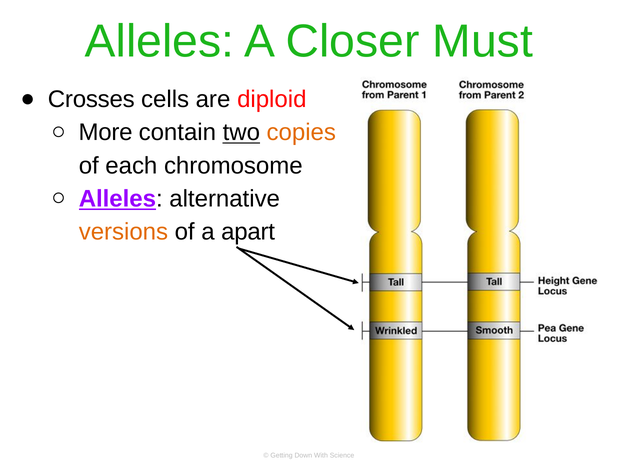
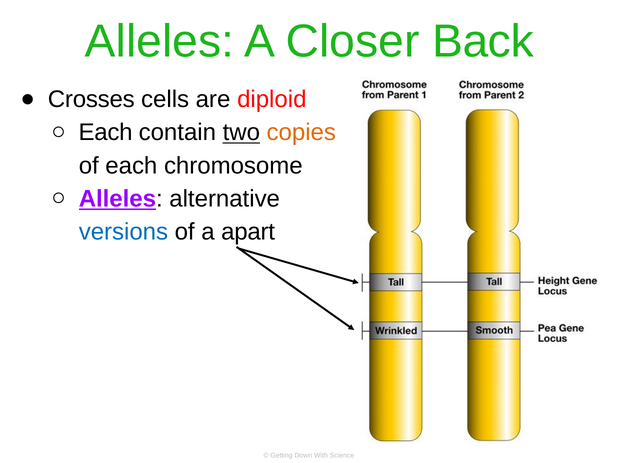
Must: Must -> Back
More at (106, 133): More -> Each
versions colour: orange -> blue
